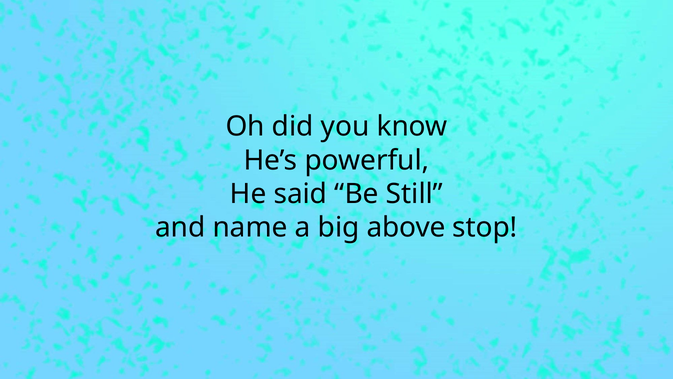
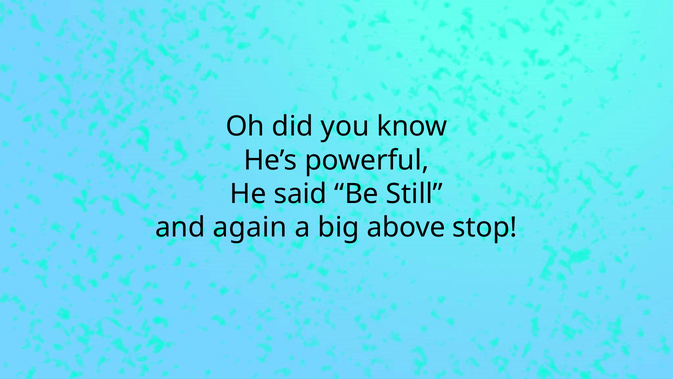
name: name -> again
